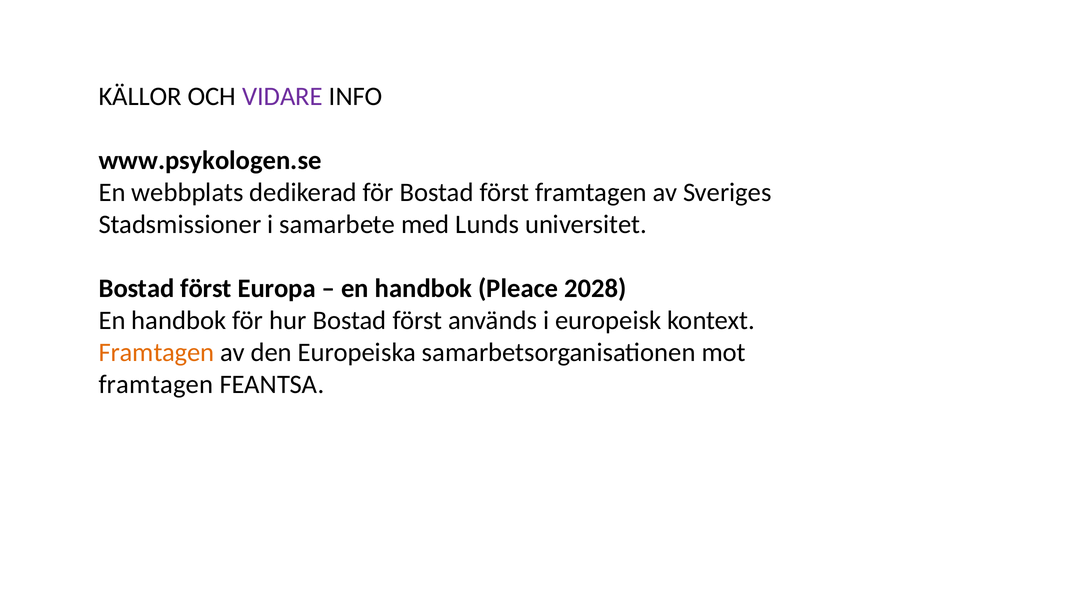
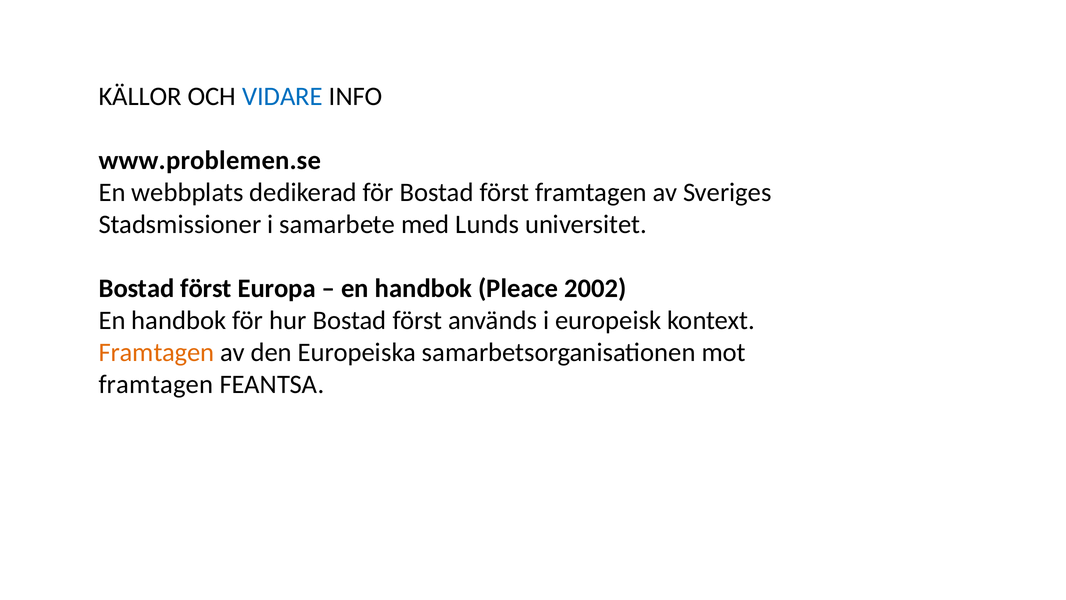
VIDARE colour: purple -> blue
www.psykologen.se: www.psykologen.se -> www.problemen.se
2028: 2028 -> 2002
